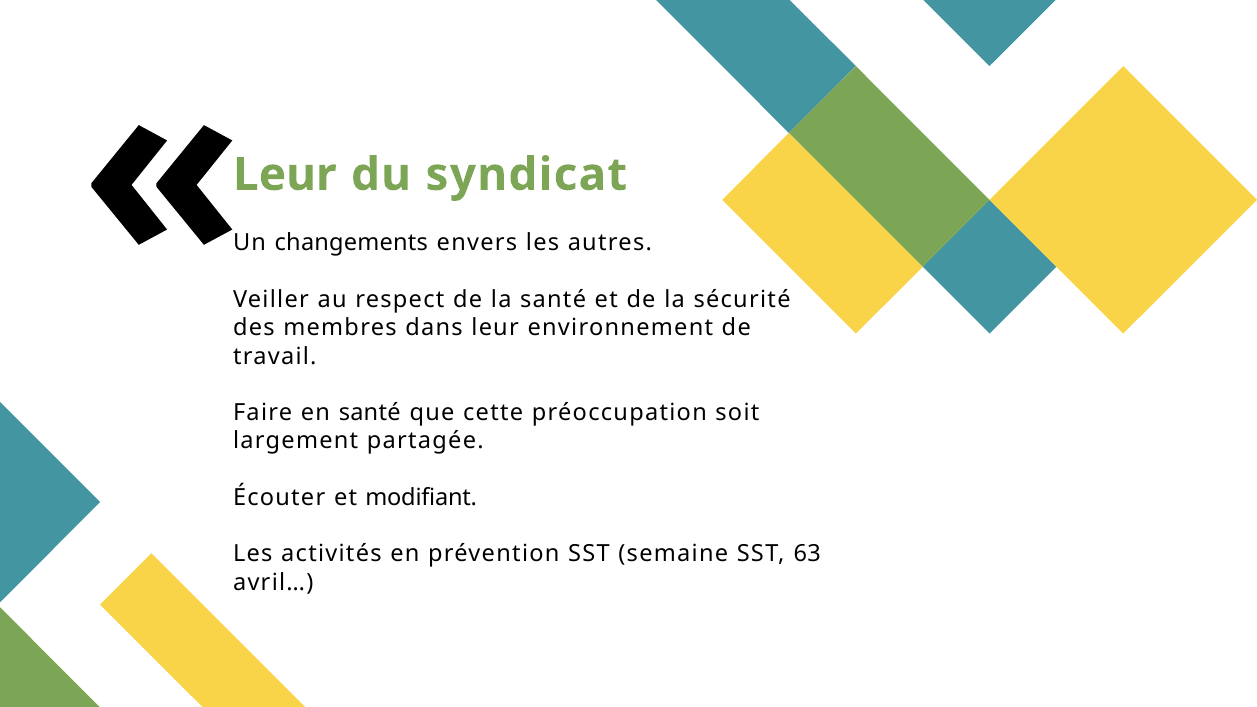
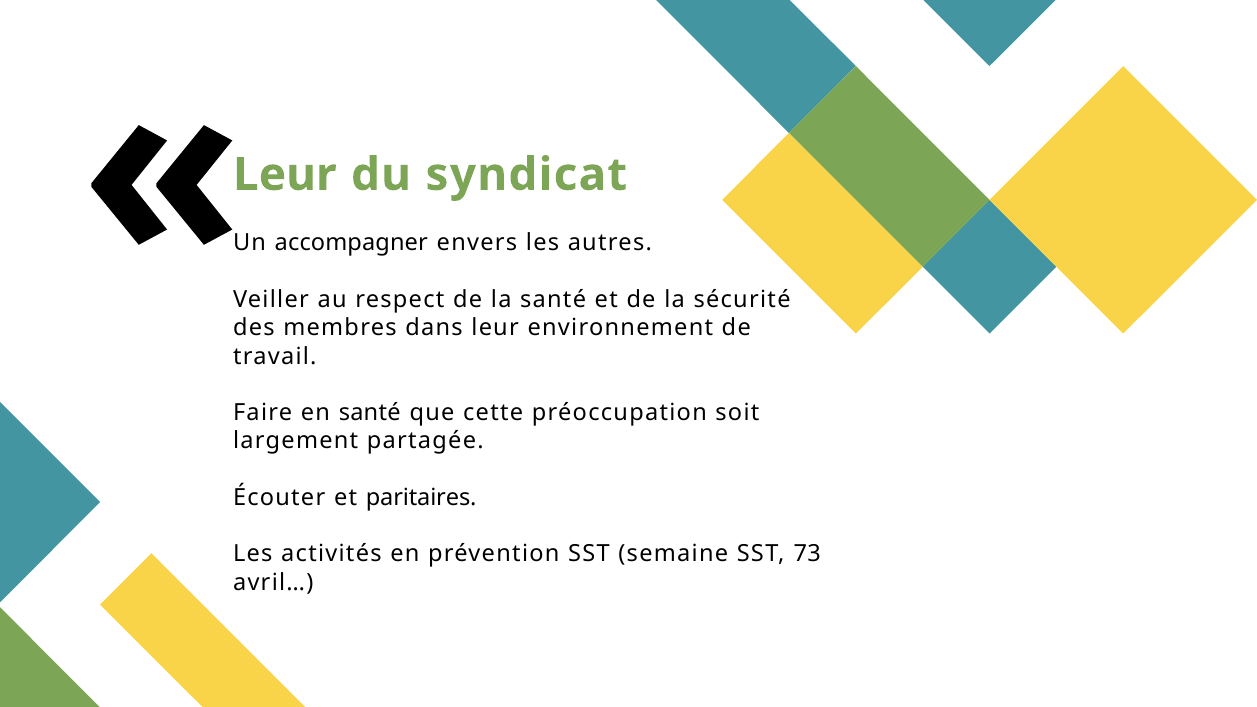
changements: changements -> accompagner
modifiant: modifiant -> paritaires
63: 63 -> 73
